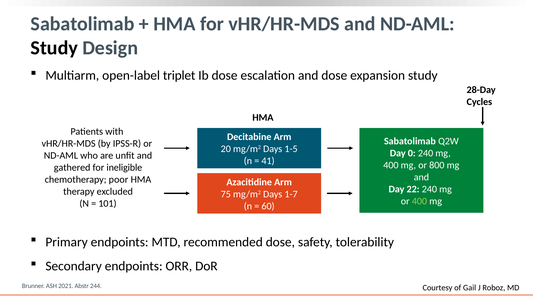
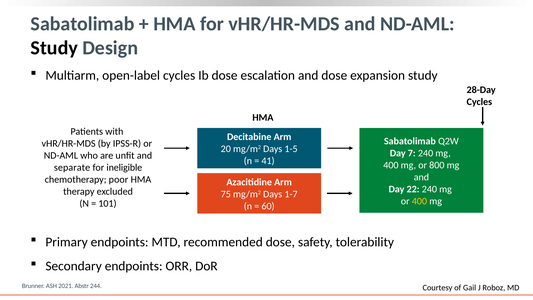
open-label triplet: triplet -> cycles
0: 0 -> 7
gathered: gathered -> separate
400 at (419, 201) colour: light green -> yellow
